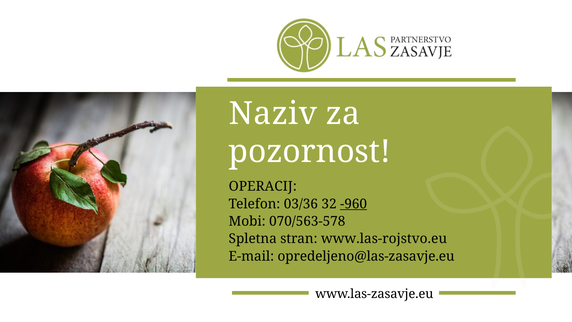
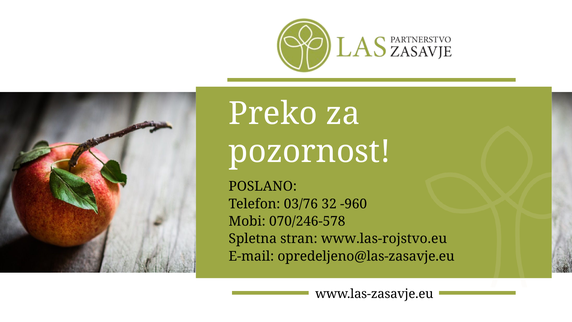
Naziv: Naziv -> Preko
OPERACIJ: OPERACIJ -> POSLANO
03/36: 03/36 -> 03/76
-960 underline: present -> none
070/563-578: 070/563-578 -> 070/246-578
